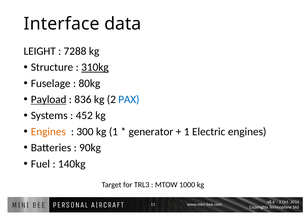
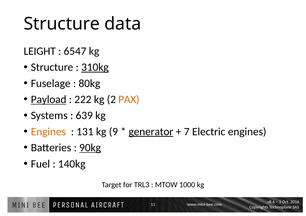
Interface at (62, 24): Interface -> Structure
7288: 7288 -> 6547
836: 836 -> 222
PAX colour: blue -> orange
452: 452 -> 639
300: 300 -> 131
kg 1: 1 -> 9
generator underline: none -> present
1 at (187, 132): 1 -> 7
90kg underline: none -> present
